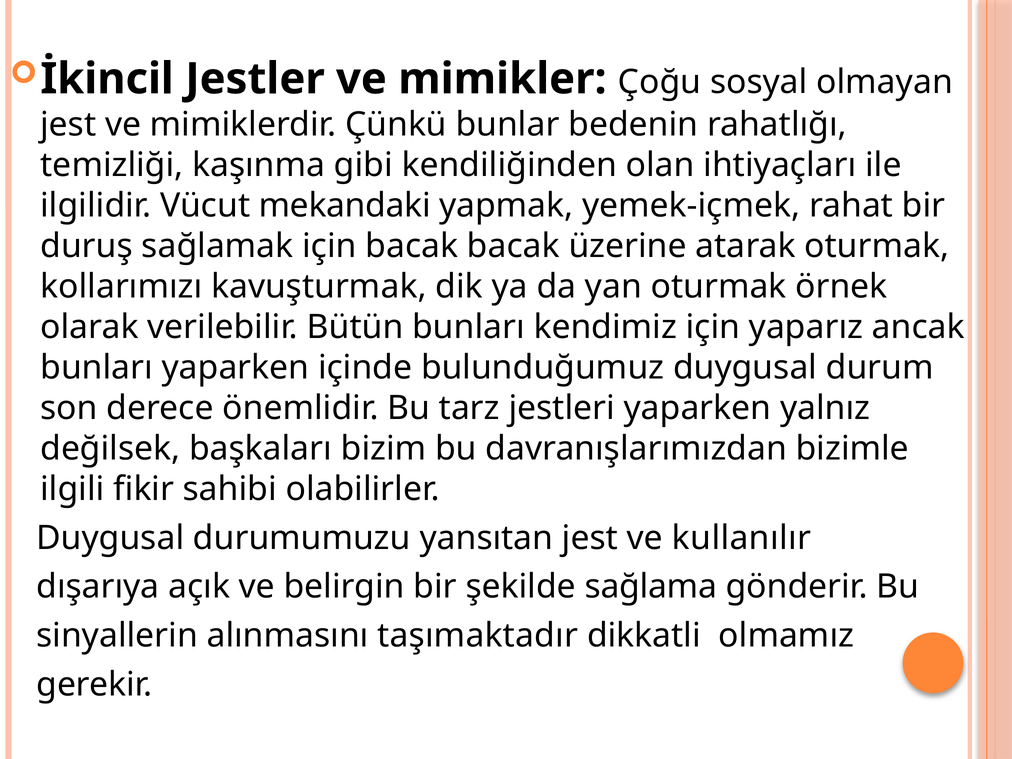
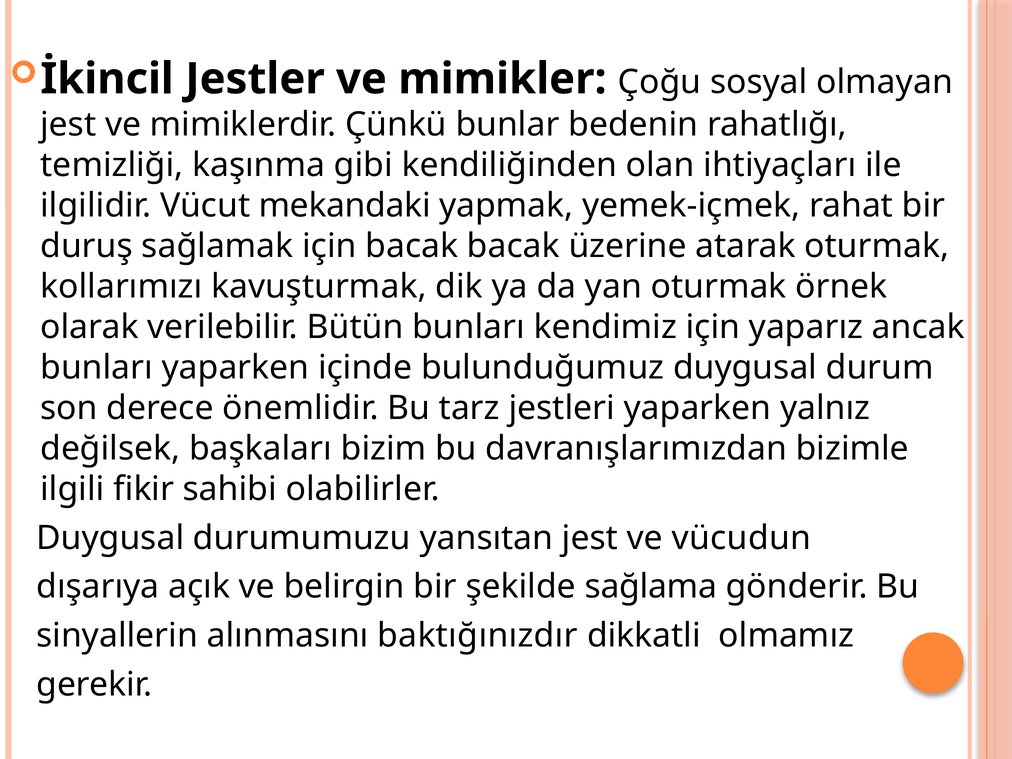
kullanılır: kullanılır -> vücudun
taşımaktadır: taşımaktadır -> baktığınızdır
